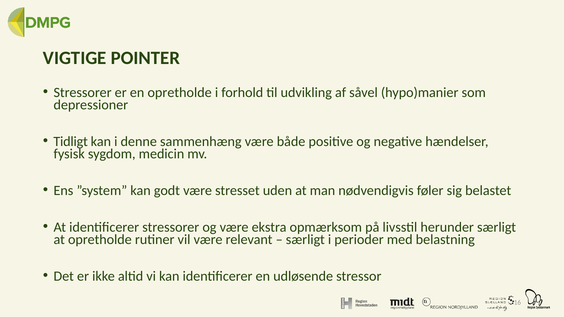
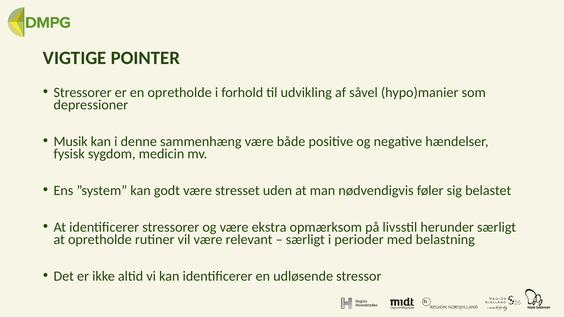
Tidligt: Tidligt -> Musik
